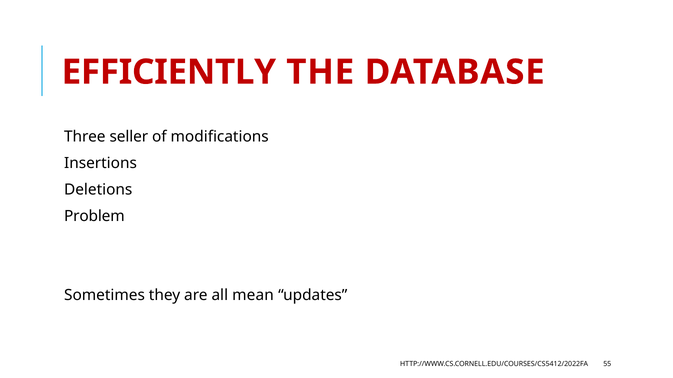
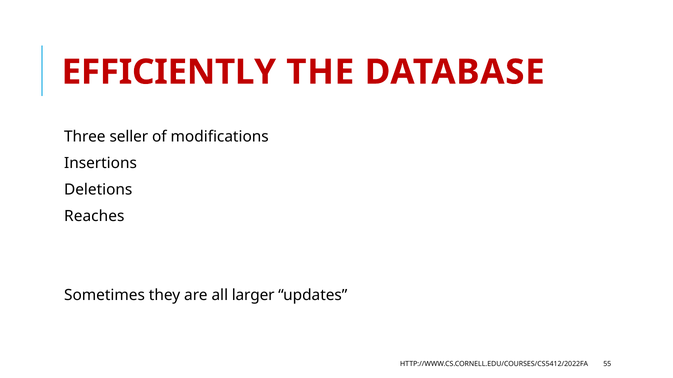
Problem: Problem -> Reaches
mean: mean -> larger
